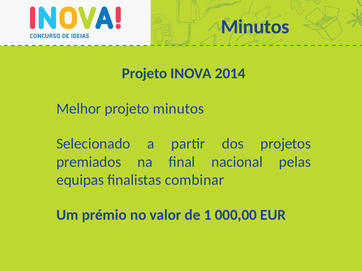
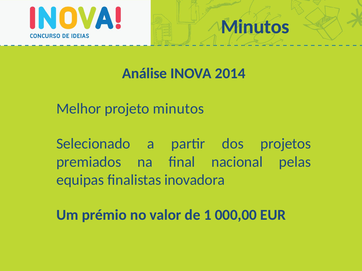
Projeto at (145, 74): Projeto -> Análise
combinar: combinar -> inovadora
